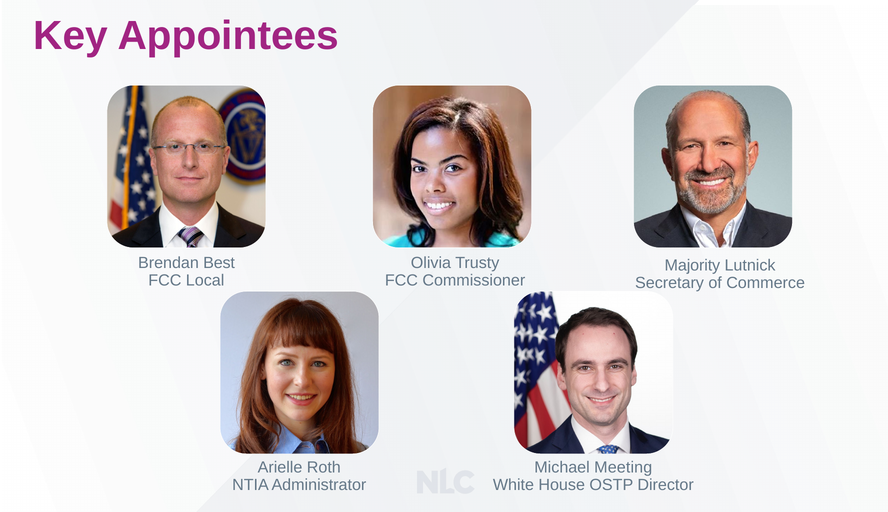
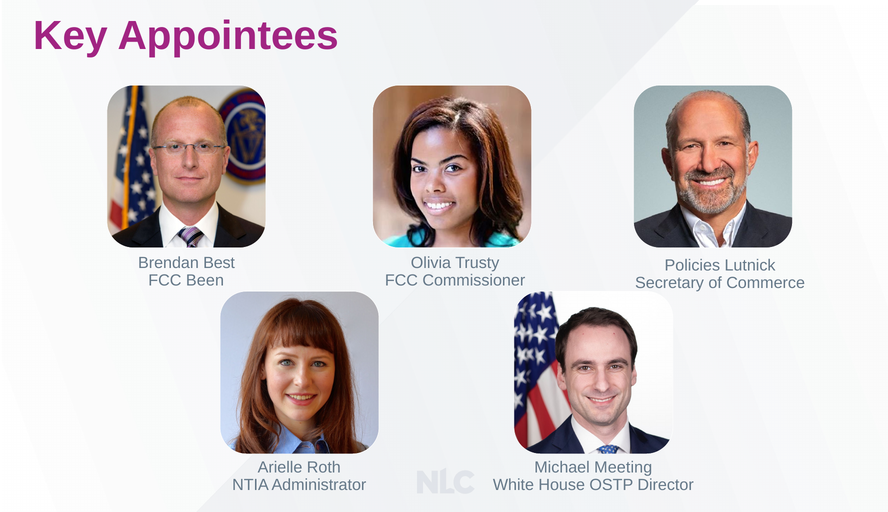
Majority: Majority -> Policies
Local: Local -> Been
